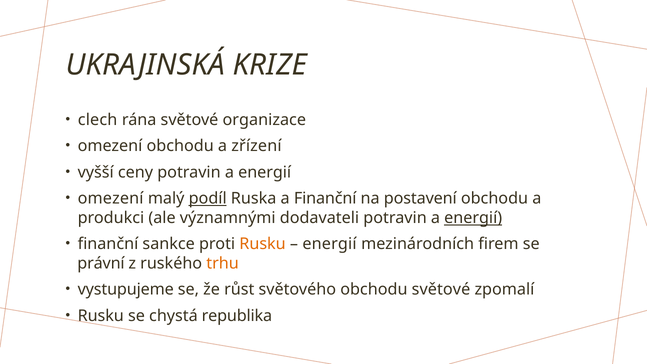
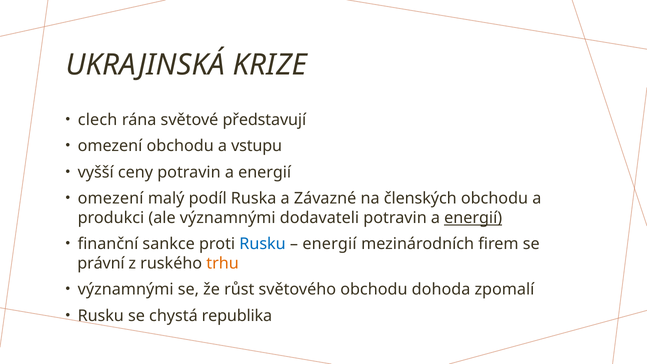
organizace: organizace -> představují
zřízení: zřízení -> vstupu
podíl underline: present -> none
a Finanční: Finanční -> Závazné
postavení: postavení -> členských
Rusku at (263, 244) colour: orange -> blue
vystupujeme at (126, 289): vystupujeme -> významnými
obchodu světové: světové -> dohoda
